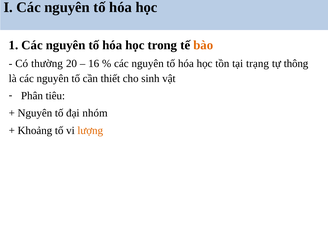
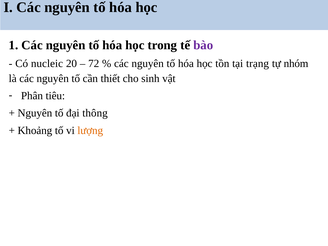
bào colour: orange -> purple
thường: thường -> nucleic
16: 16 -> 72
thông: thông -> nhóm
nhóm: nhóm -> thông
